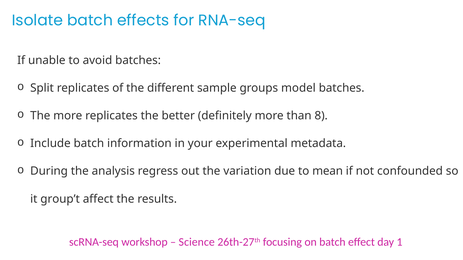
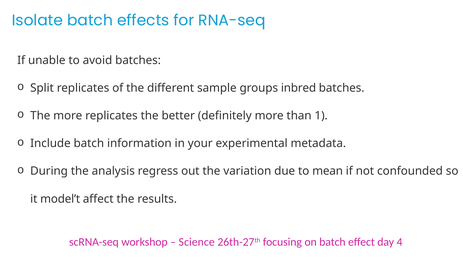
model: model -> inbred
8: 8 -> 1
group’t: group’t -> model’t
1: 1 -> 4
